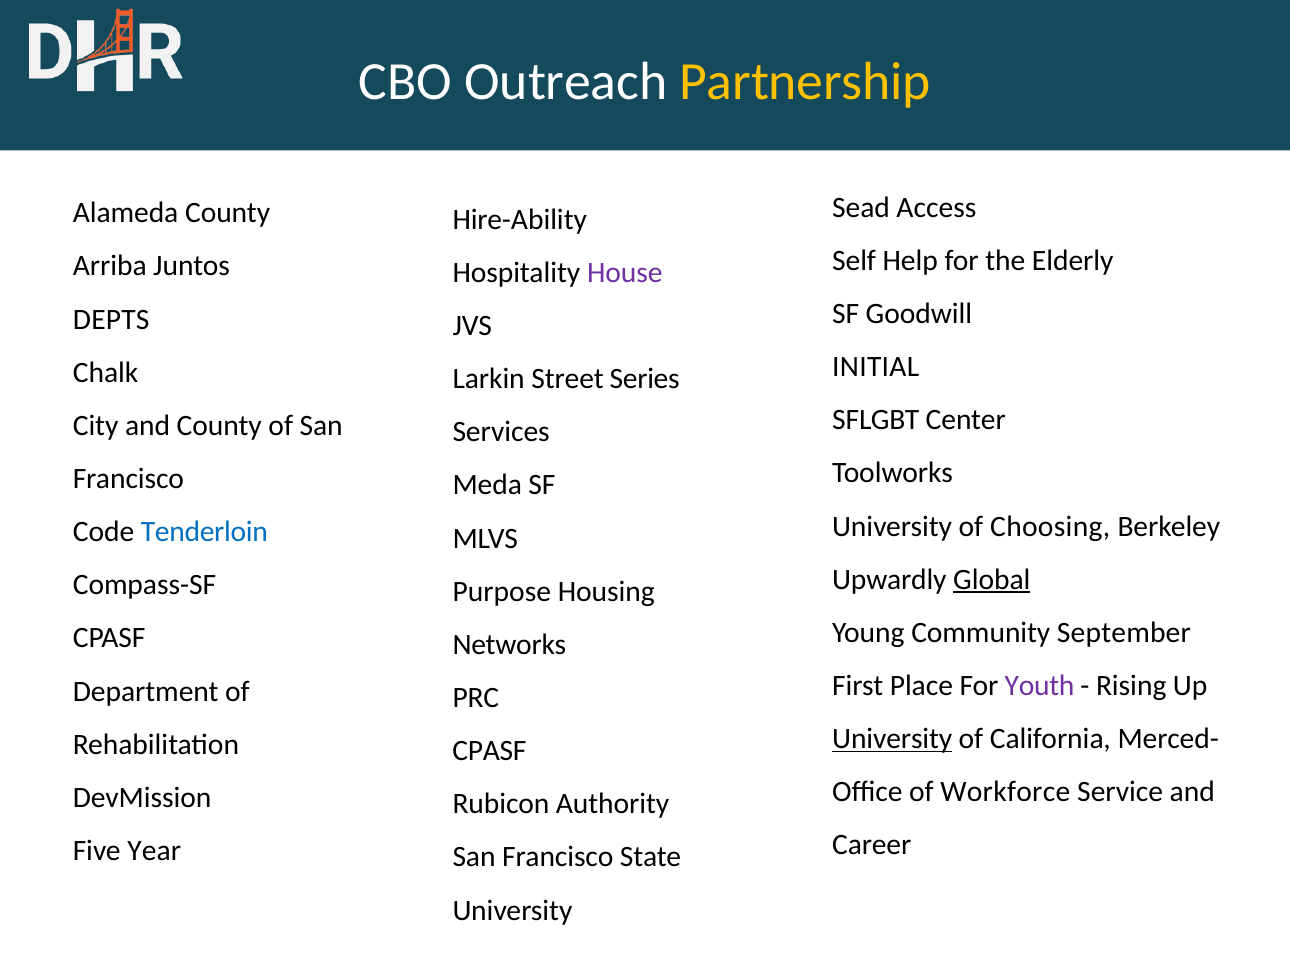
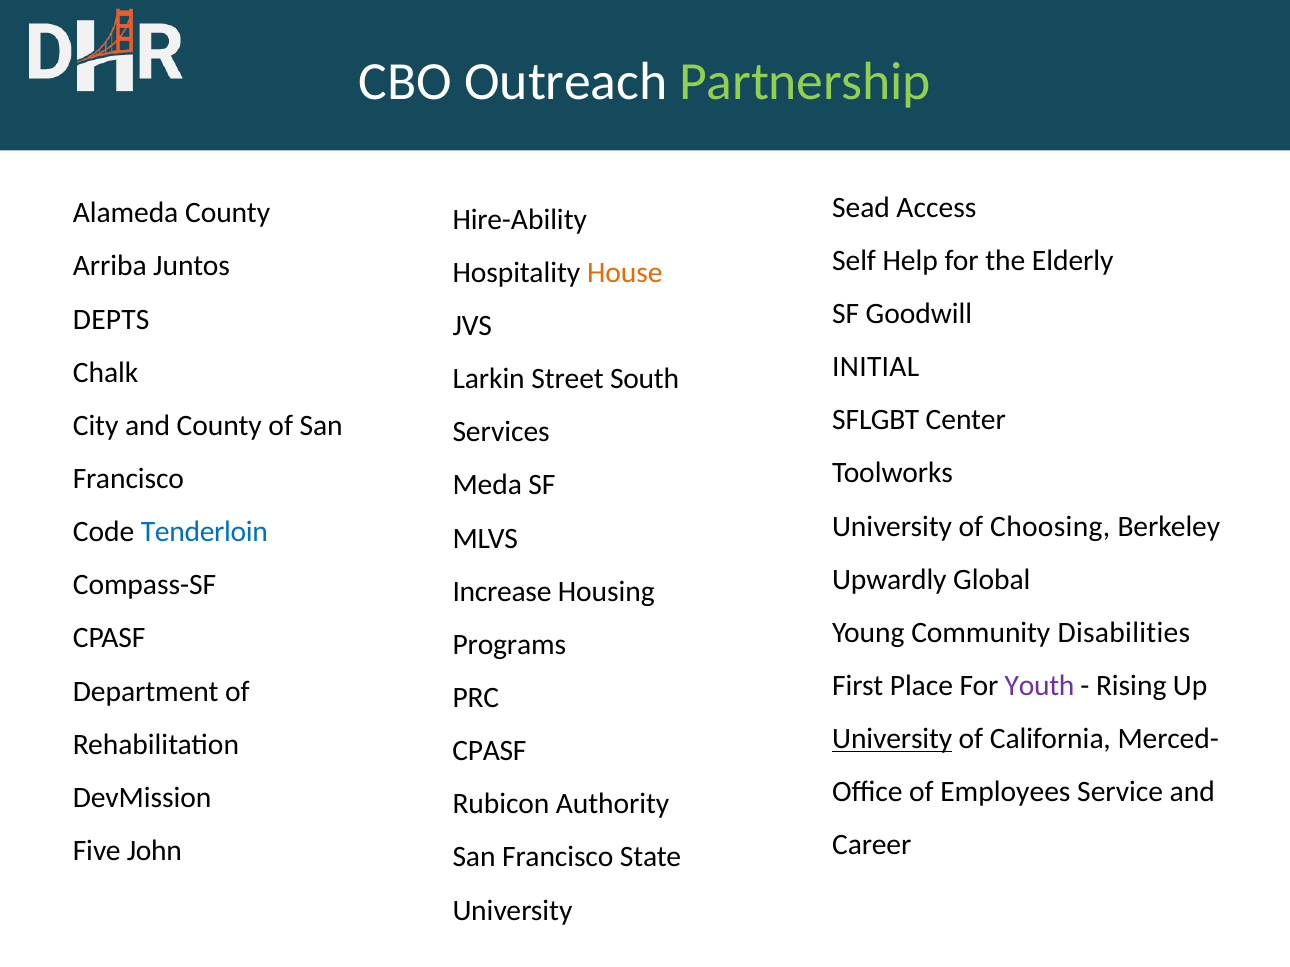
Partnership colour: yellow -> light green
House colour: purple -> orange
Series: Series -> South
Global underline: present -> none
Purpose: Purpose -> Increase
September: September -> Disabilities
Networks: Networks -> Programs
Workforce: Workforce -> Employees
Year: Year -> John
